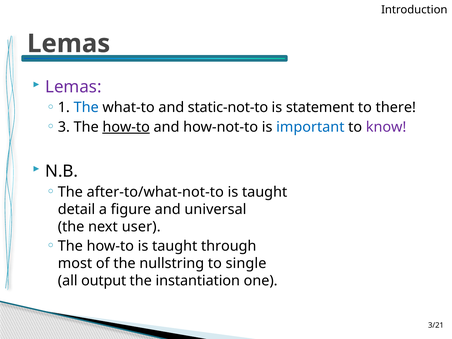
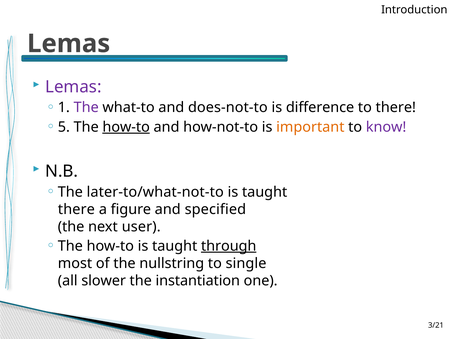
The at (86, 108) colour: blue -> purple
static-not-to: static-not-to -> does-not-to
statement: statement -> difference
3: 3 -> 5
important colour: blue -> orange
after-to/what-not-to: after-to/what-not-to -> later-to/what-not-to
detail at (76, 209): detail -> there
universal: universal -> specified
through underline: none -> present
output: output -> slower
